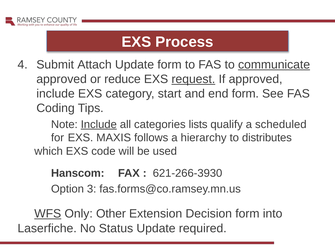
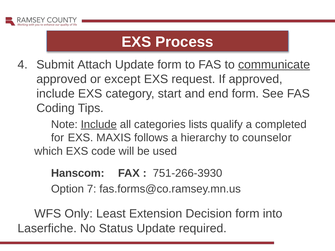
reduce: reduce -> except
request underline: present -> none
scheduled: scheduled -> completed
distributes: distributes -> counselor
621-266-3930: 621-266-3930 -> 751-266-3930
3: 3 -> 7
WFS underline: present -> none
Other: Other -> Least
